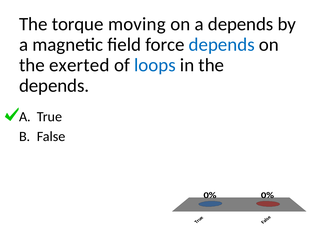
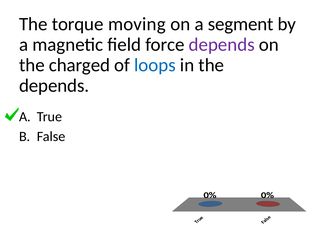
a depends: depends -> segment
depends at (222, 45) colour: blue -> purple
exerted: exerted -> charged
